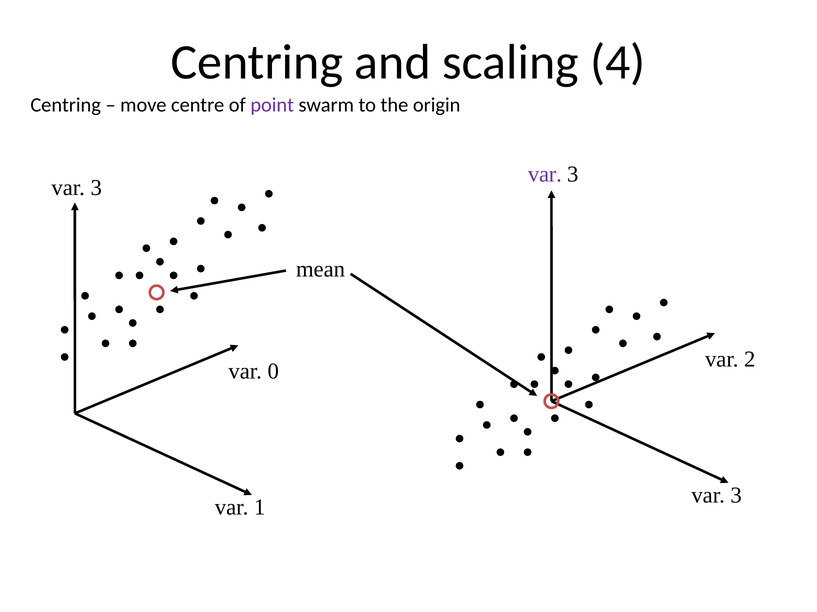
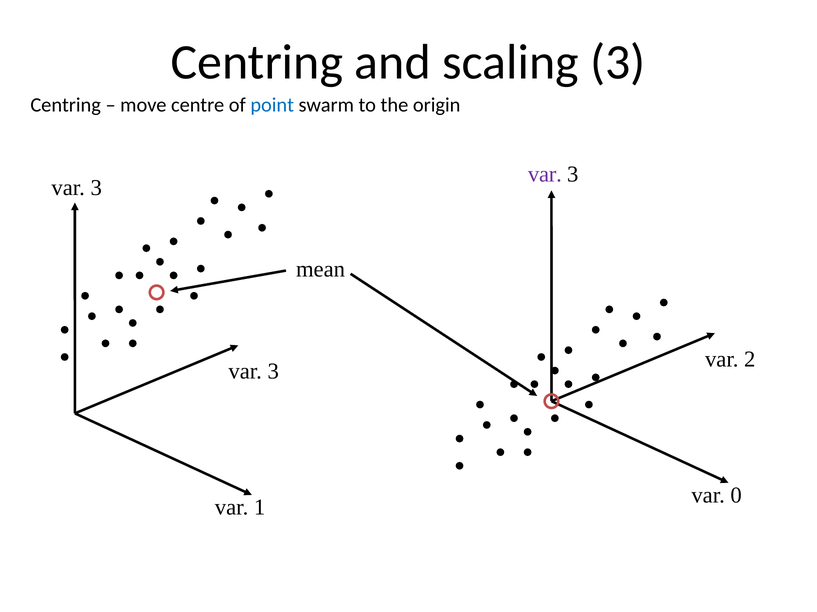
scaling 4: 4 -> 3
point colour: purple -> blue
0 at (273, 372): 0 -> 3
3 at (736, 496): 3 -> 0
